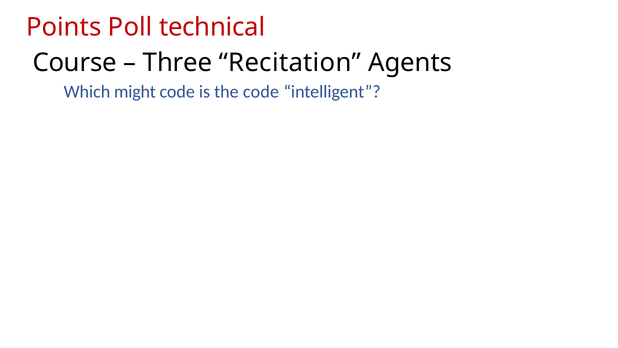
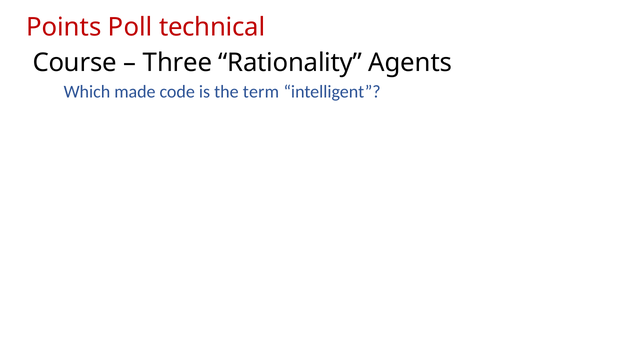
Recitation: Recitation -> Rationality
might: might -> made
the code: code -> term
